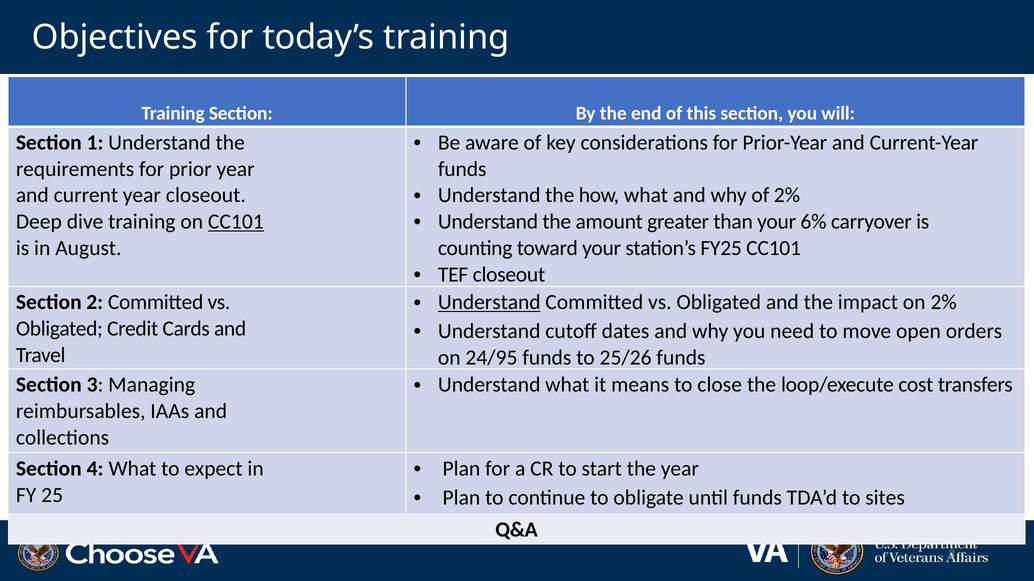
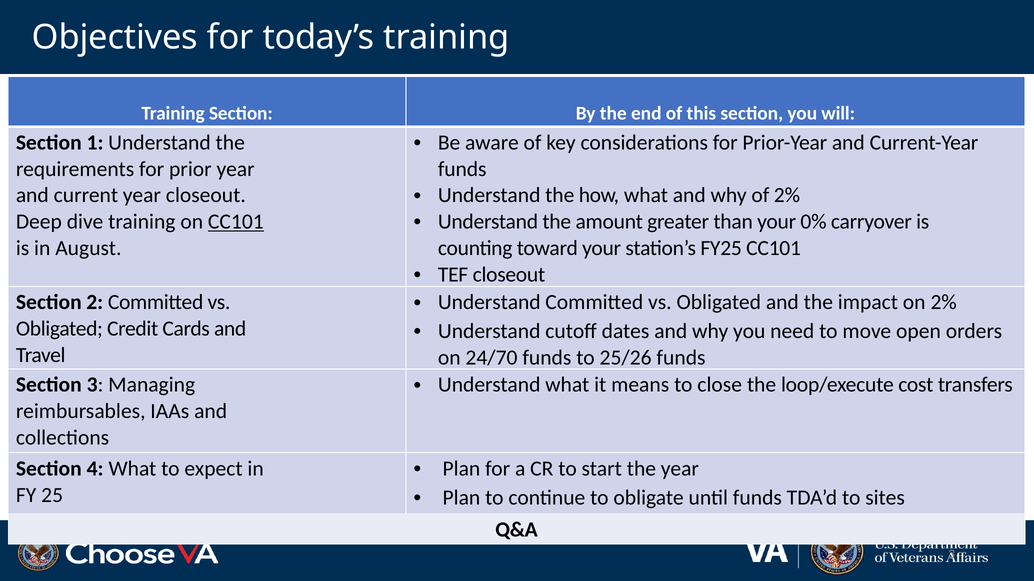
6%: 6% -> 0%
Understand at (489, 303) underline: present -> none
24/95: 24/95 -> 24/70
